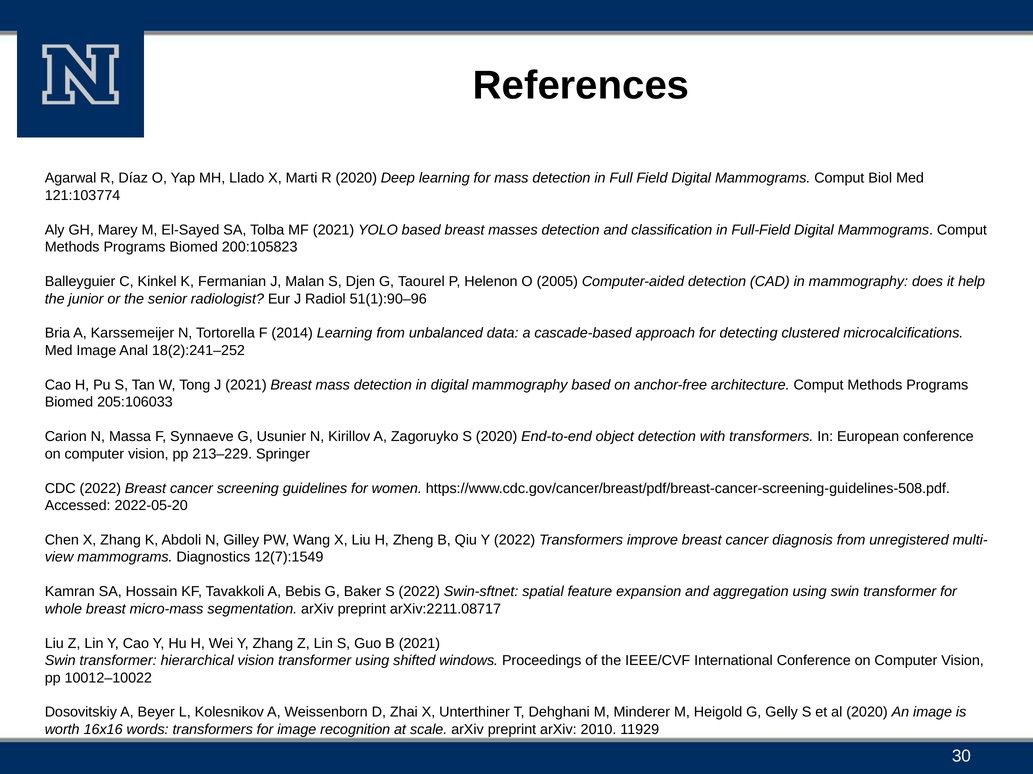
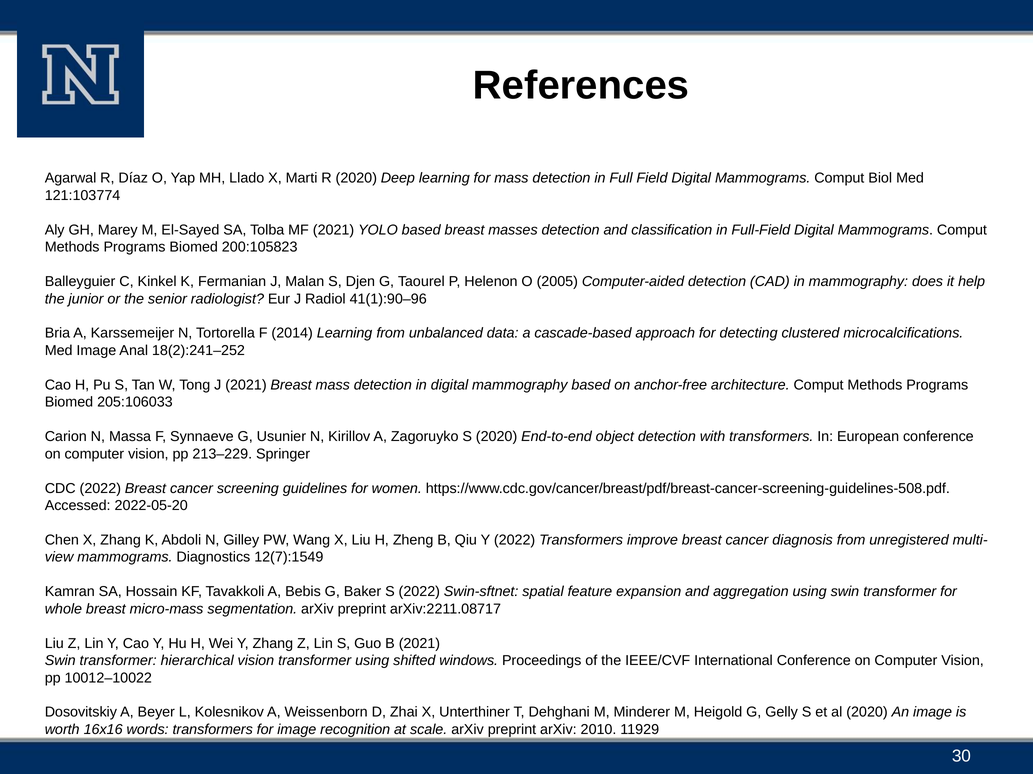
51(1):90–96: 51(1):90–96 -> 41(1):90–96
